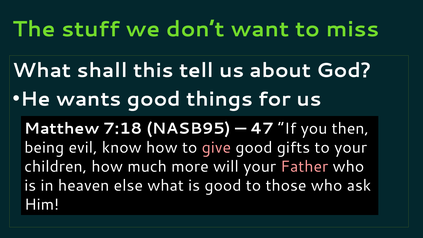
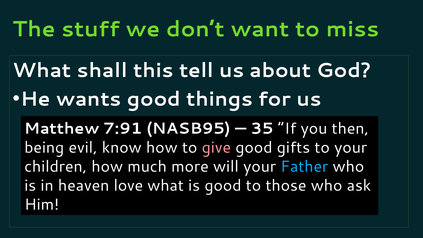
7:18: 7:18 -> 7:91
47: 47 -> 35
Father colour: pink -> light blue
else: else -> love
